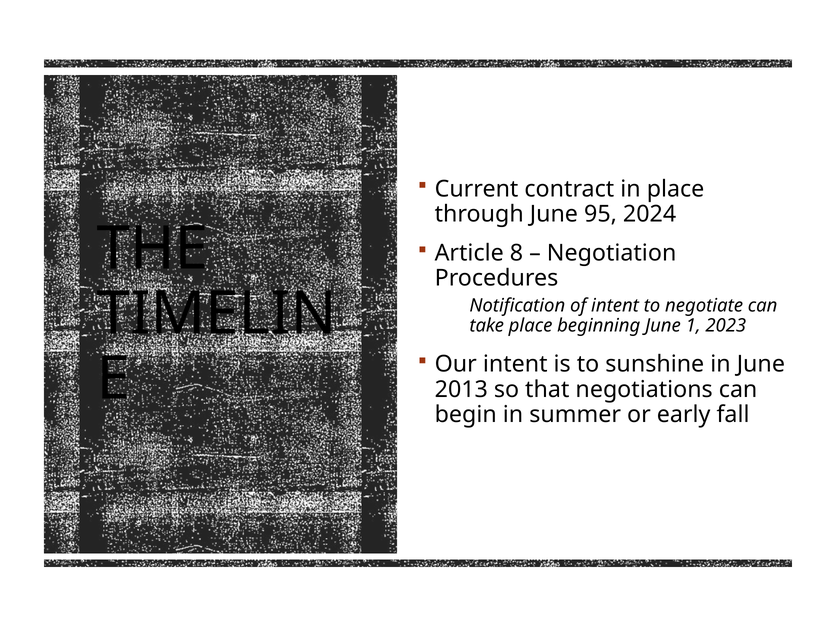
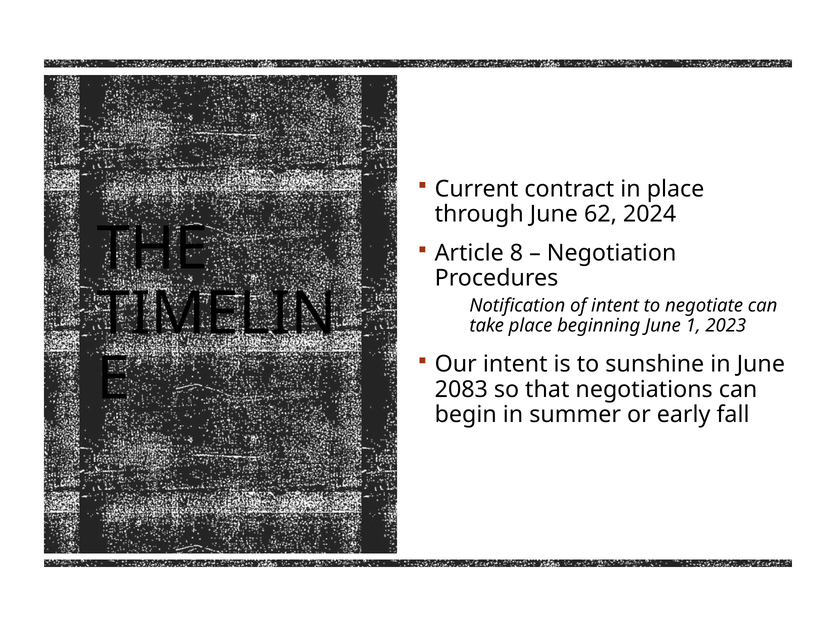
95: 95 -> 62
2013: 2013 -> 2083
